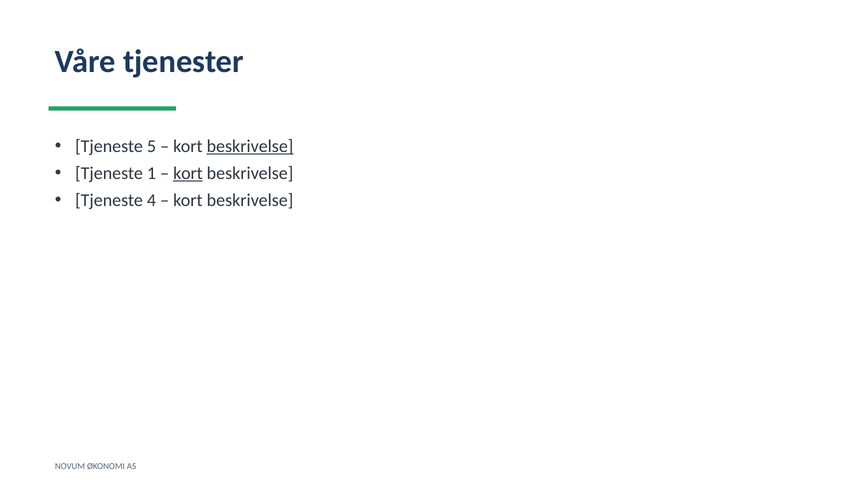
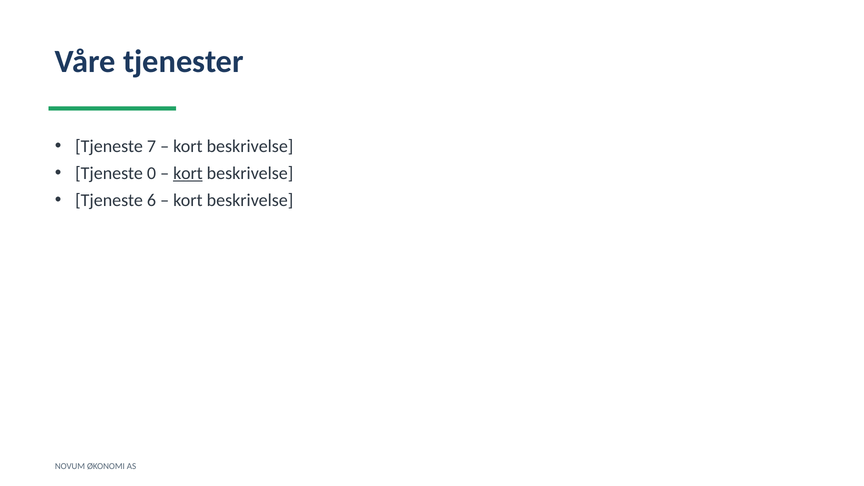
5: 5 -> 7
beskrivelse at (250, 146) underline: present -> none
1: 1 -> 0
4: 4 -> 6
